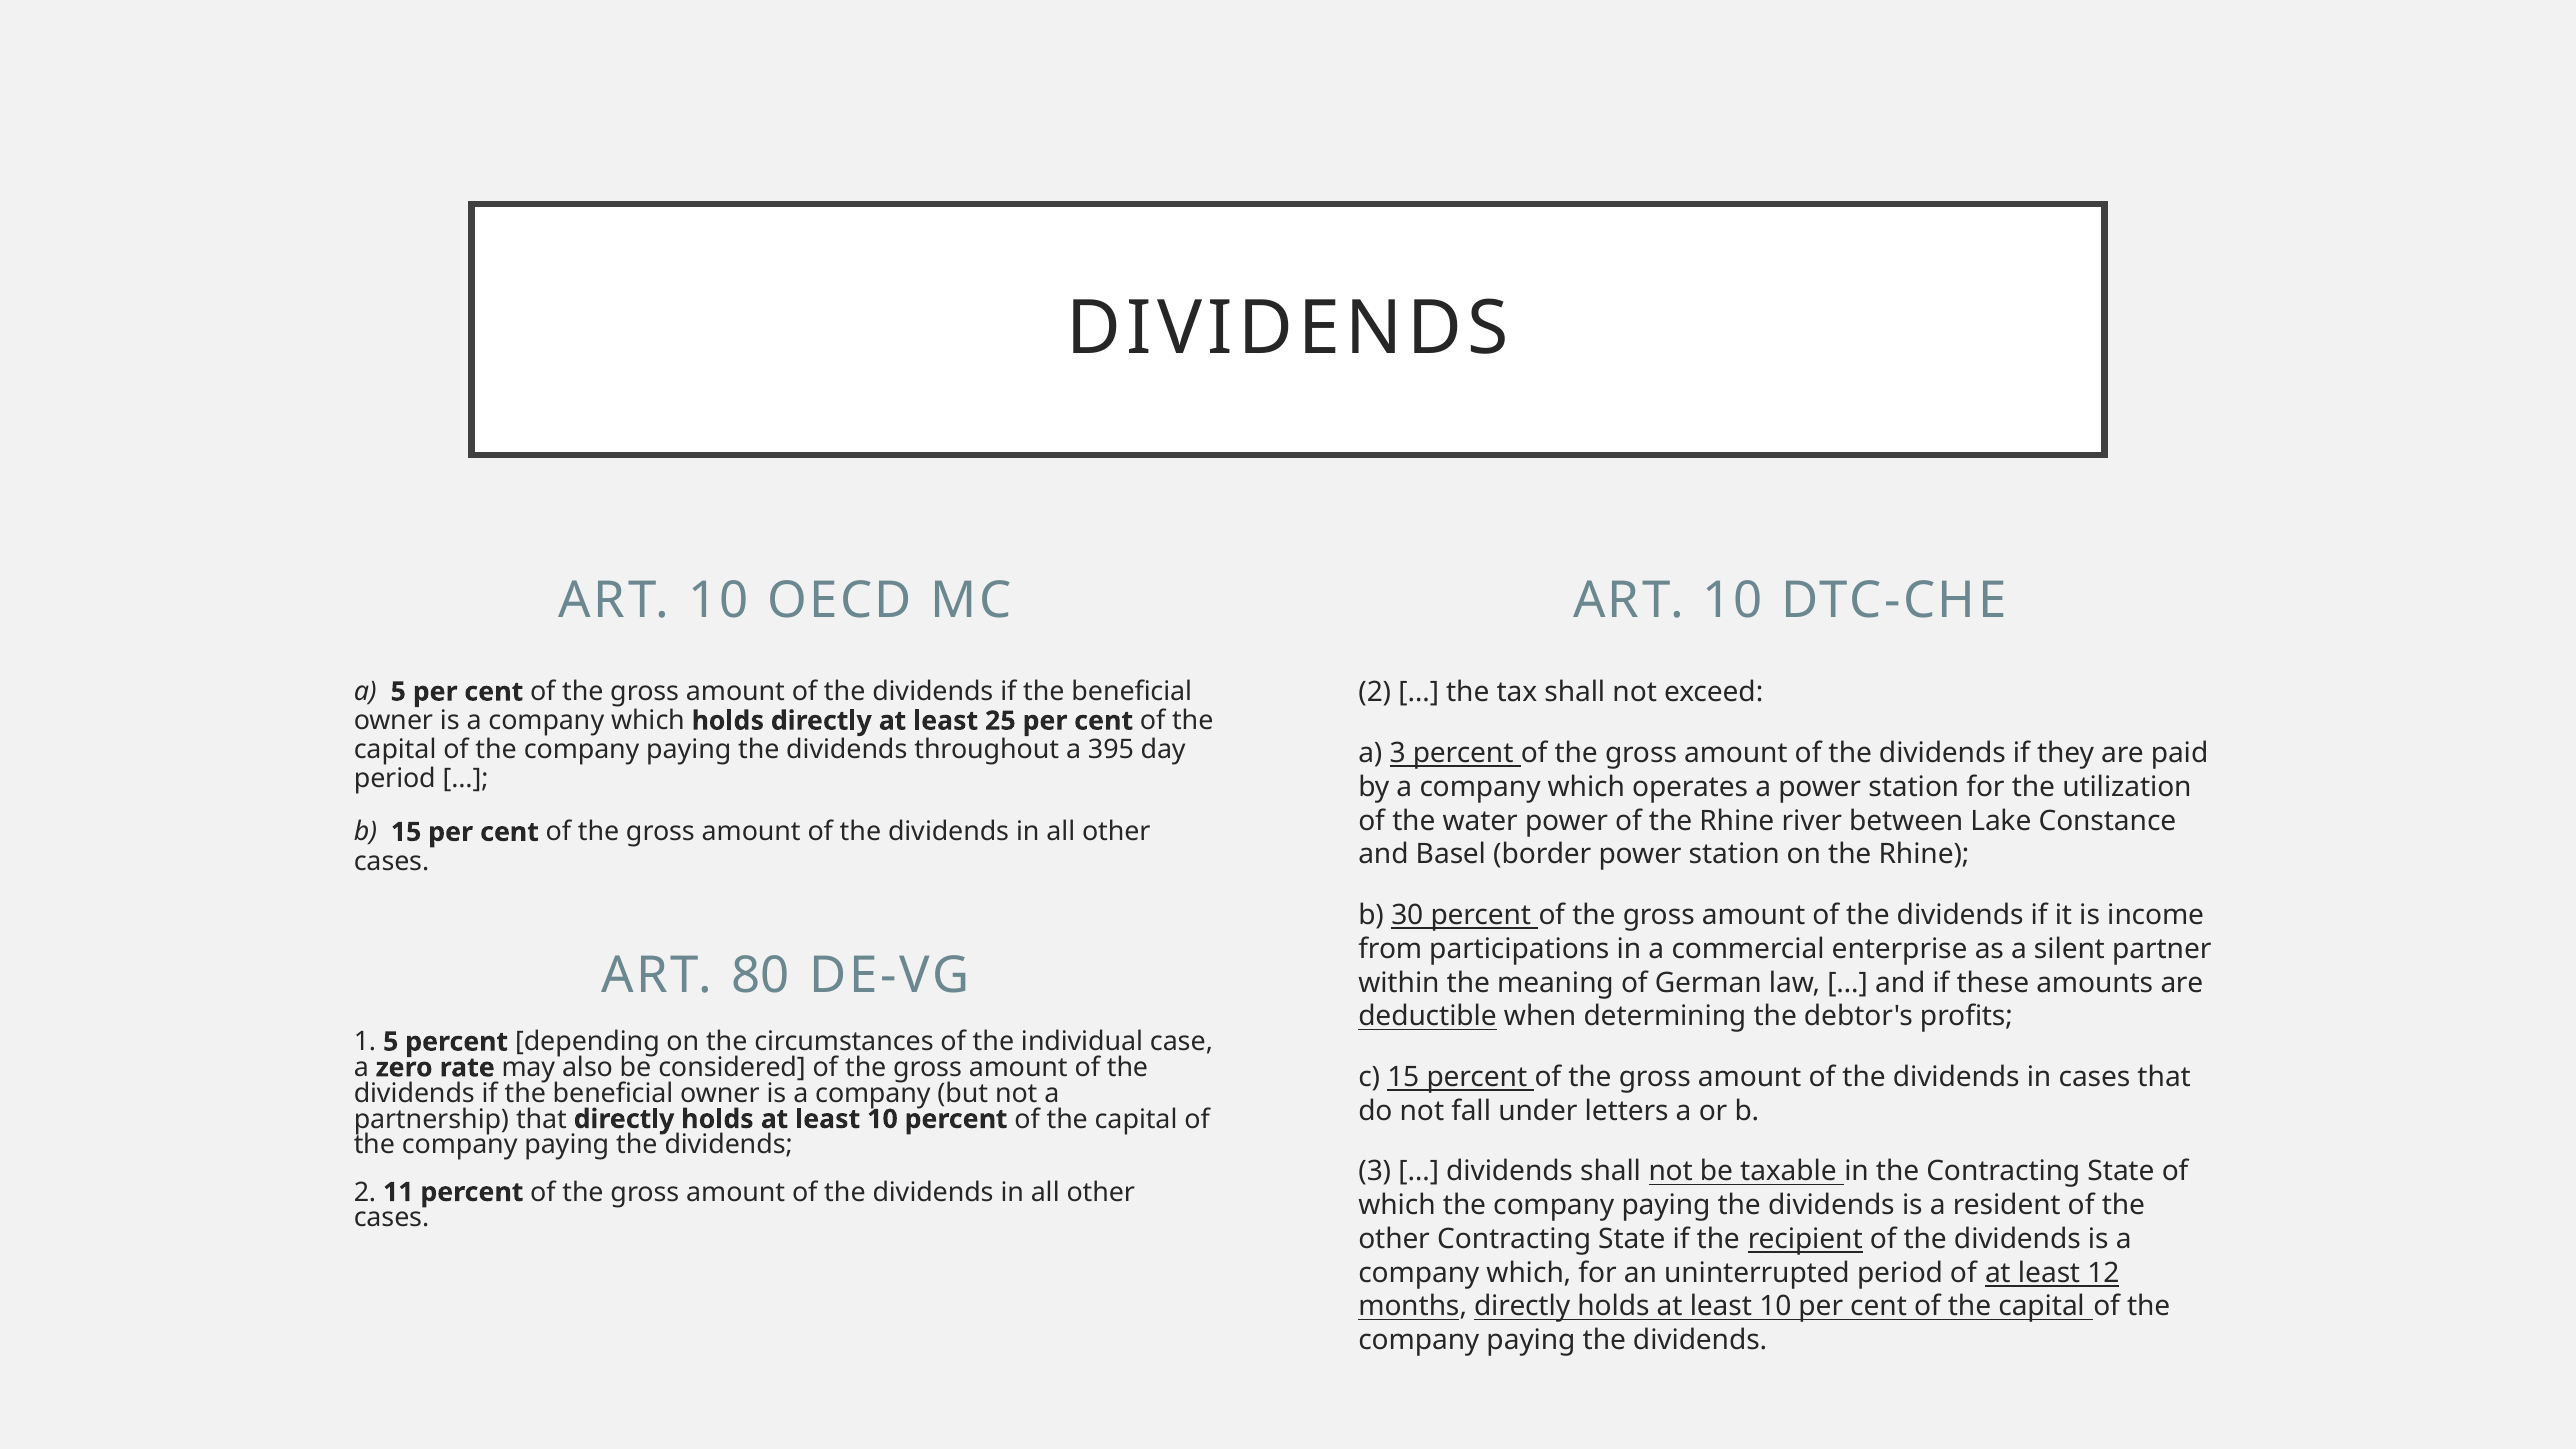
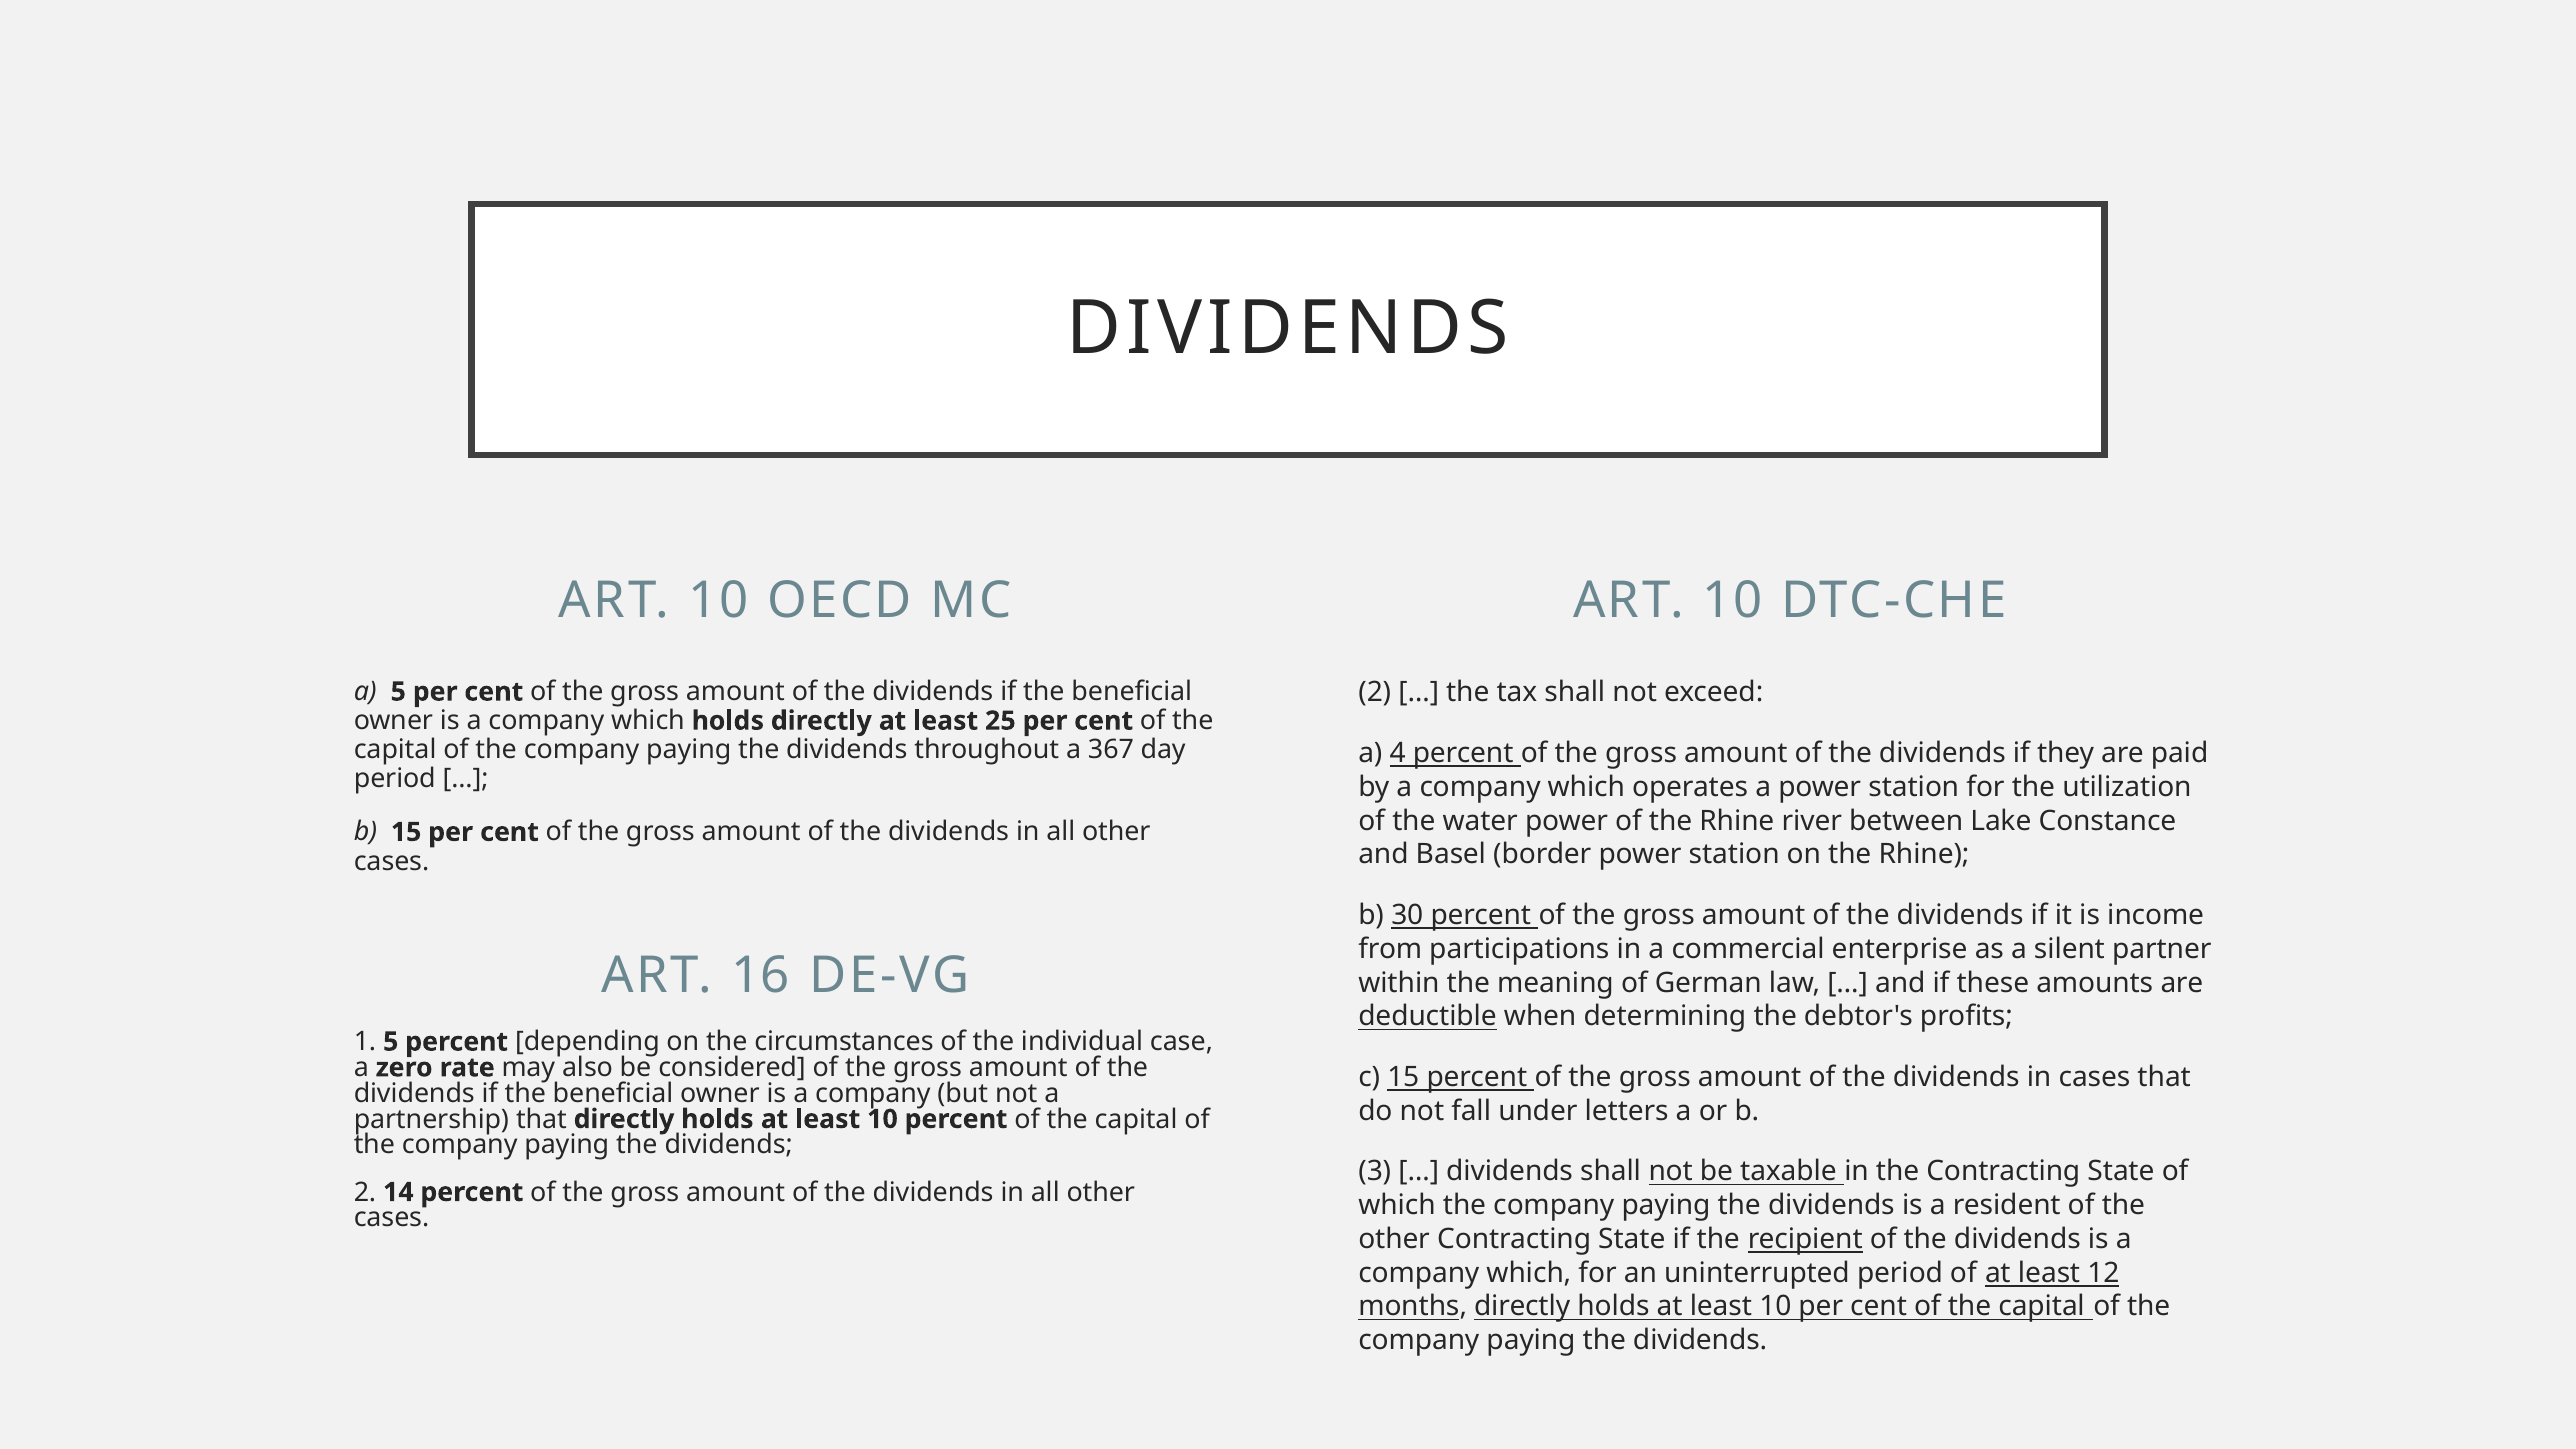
395: 395 -> 367
a 3: 3 -> 4
80: 80 -> 16
11: 11 -> 14
